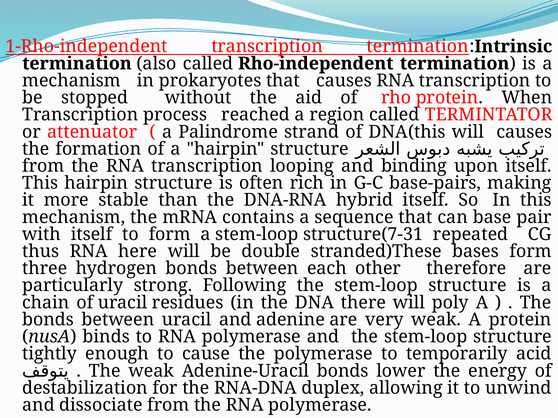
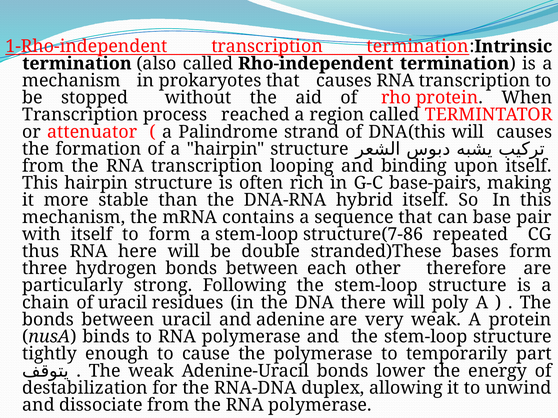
structure(7-31: structure(7-31 -> structure(7-86
acid: acid -> part
